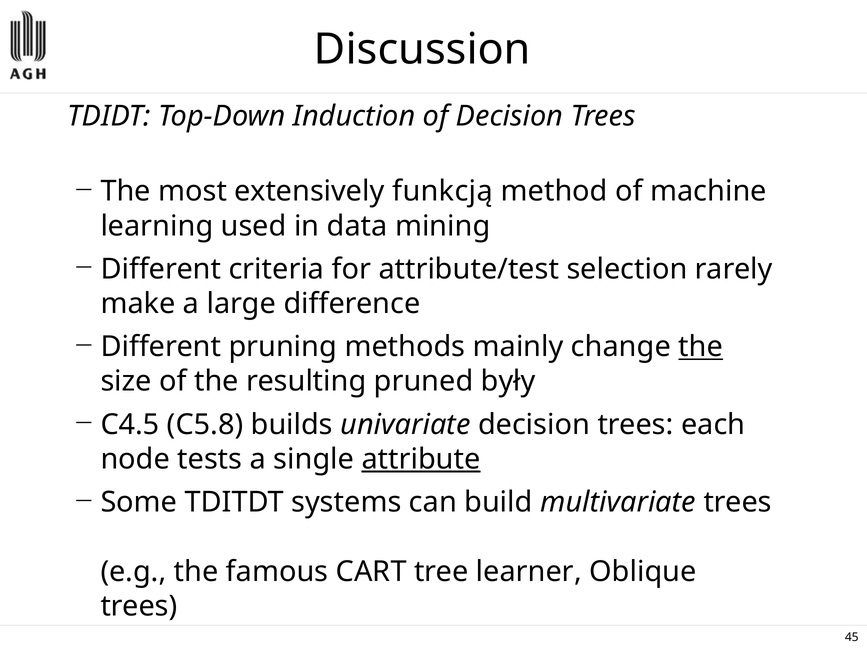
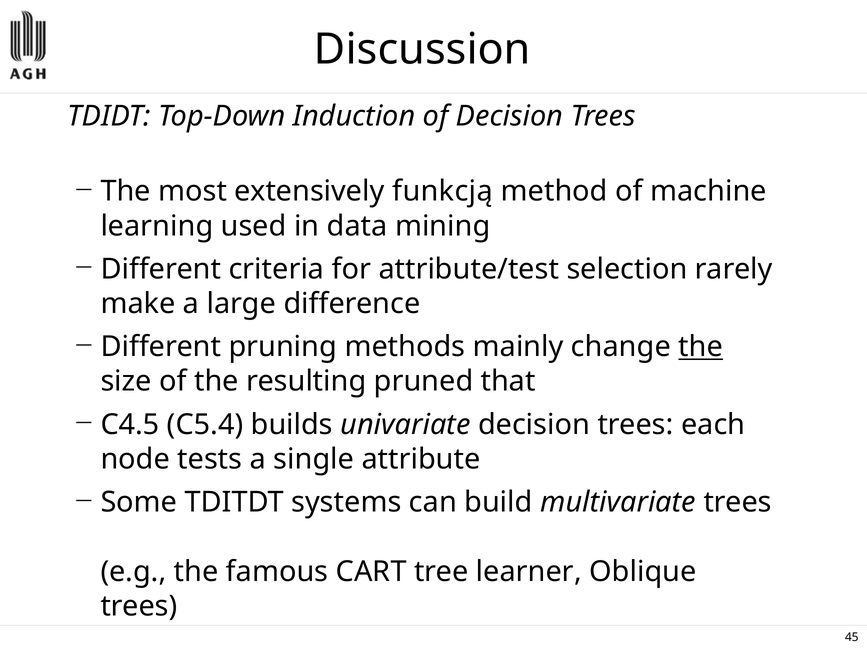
były: były -> that
C5.8: C5.8 -> C5.4
attribute underline: present -> none
